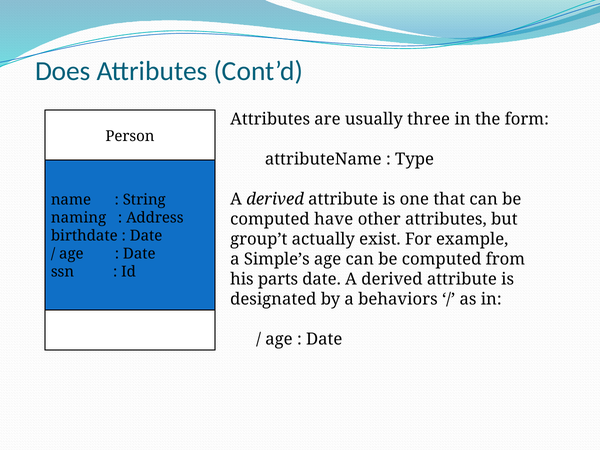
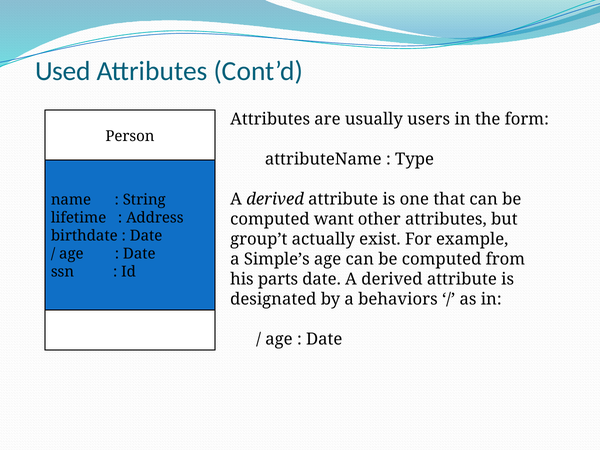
Does: Does -> Used
three: three -> users
naming: naming -> lifetime
have: have -> want
